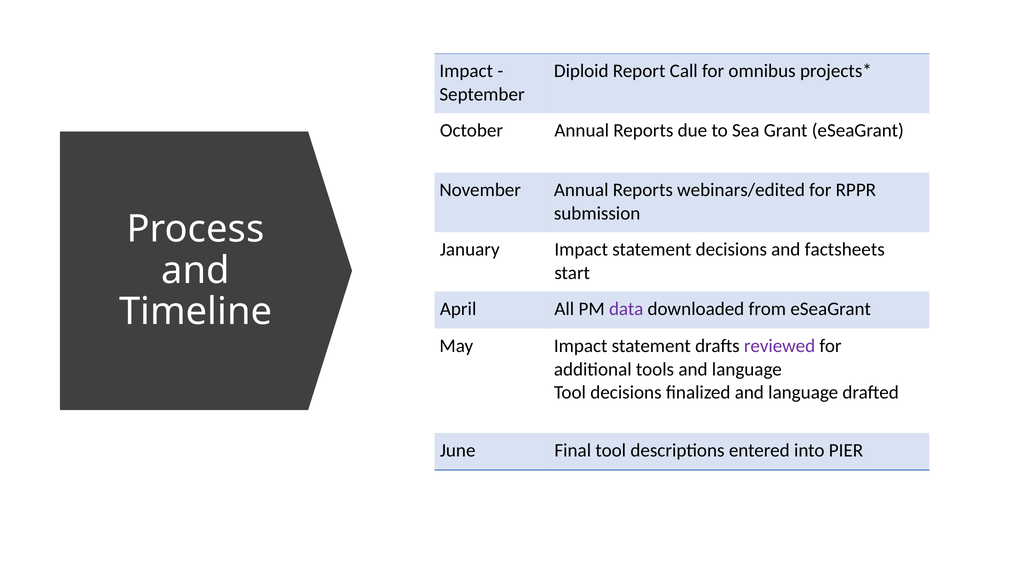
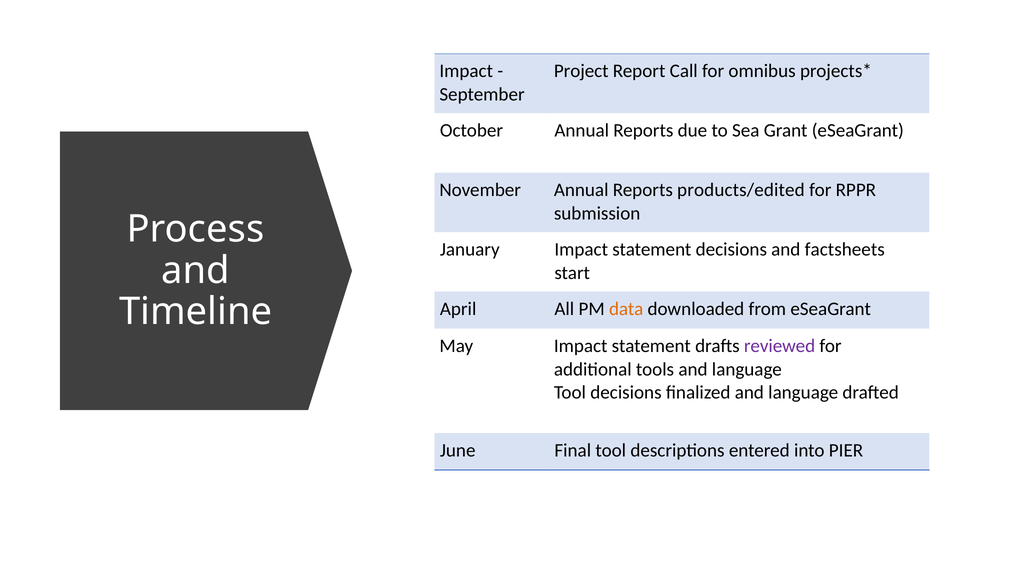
Diploid: Diploid -> Project
webinars/edited: webinars/edited -> products/edited
data colour: purple -> orange
